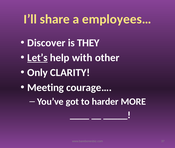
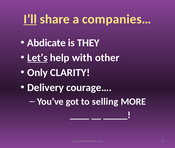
I’ll underline: none -> present
employees…: employees… -> companies…
Discover: Discover -> Abdicate
Meeting: Meeting -> Delivery
harder: harder -> selling
